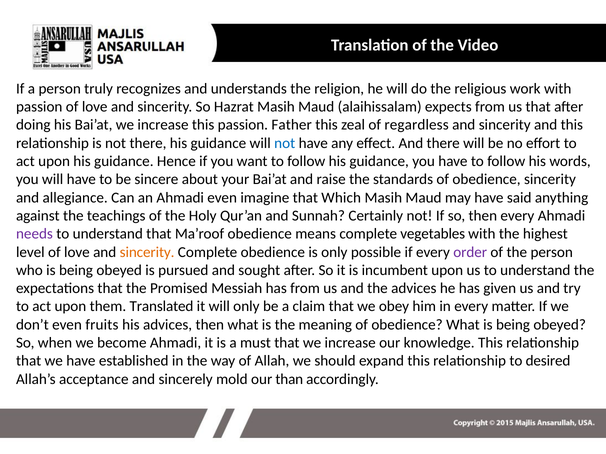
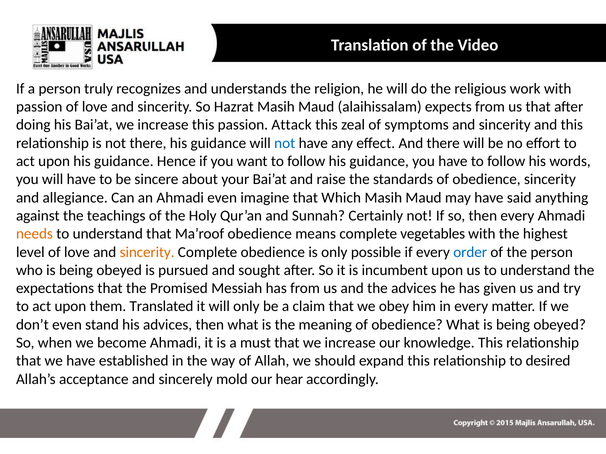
Father: Father -> Attack
regardless: regardless -> symptoms
needs colour: purple -> orange
order colour: purple -> blue
fruits: fruits -> stand
than: than -> hear
